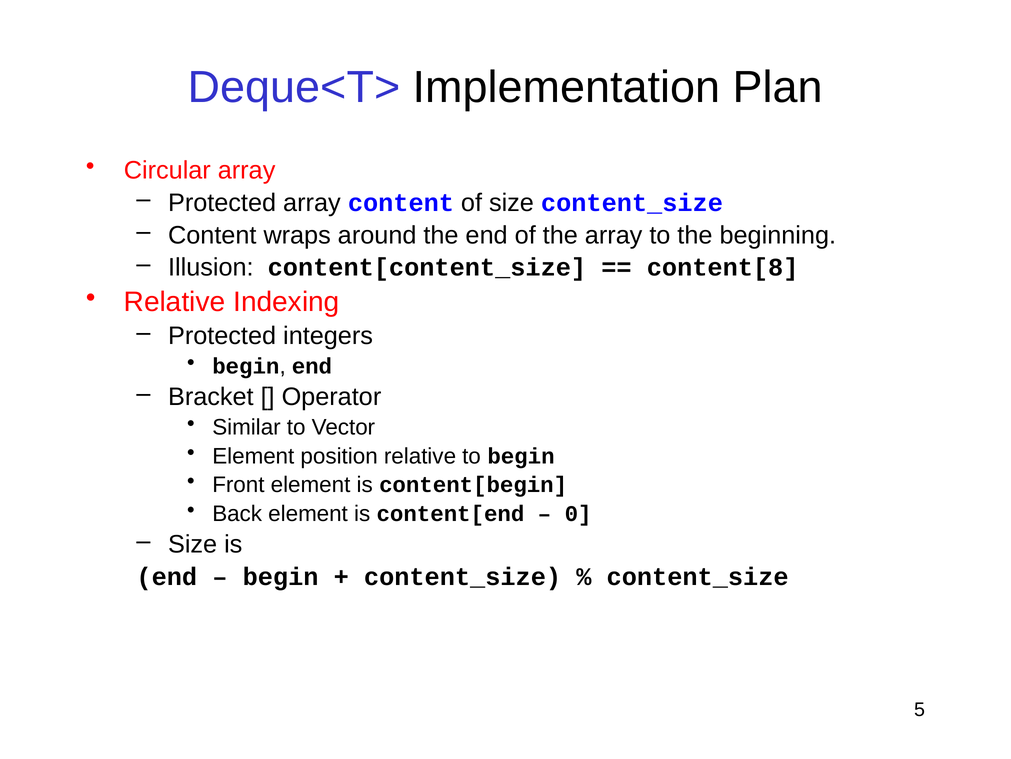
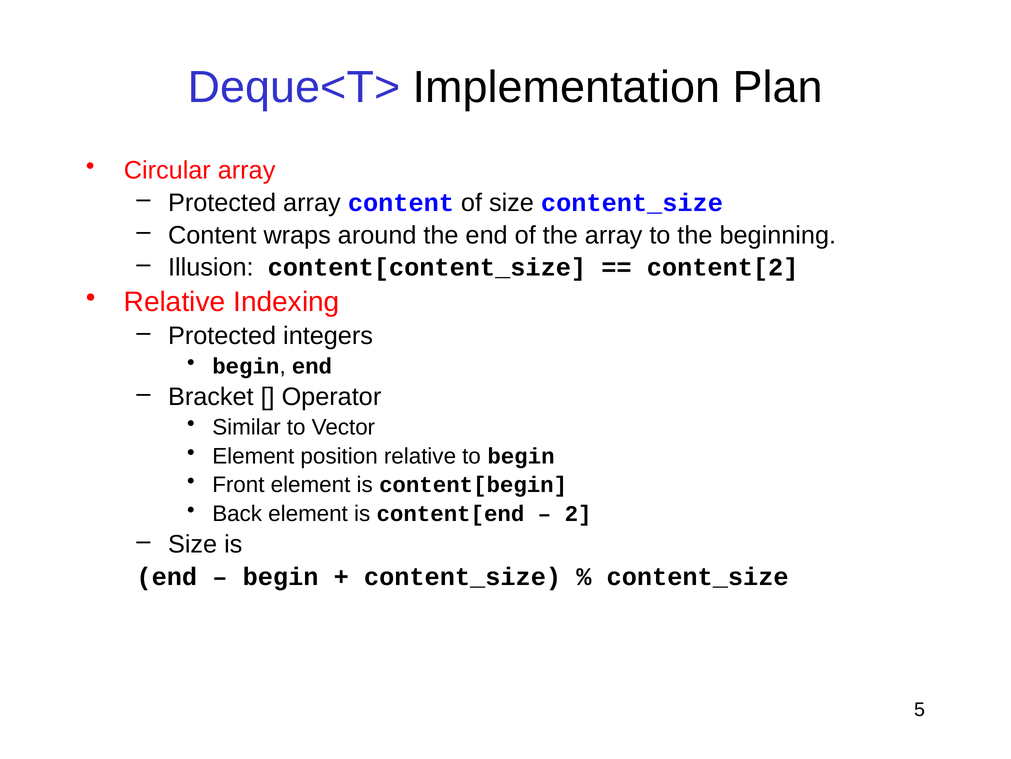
content[8: content[8 -> content[2
0: 0 -> 2
